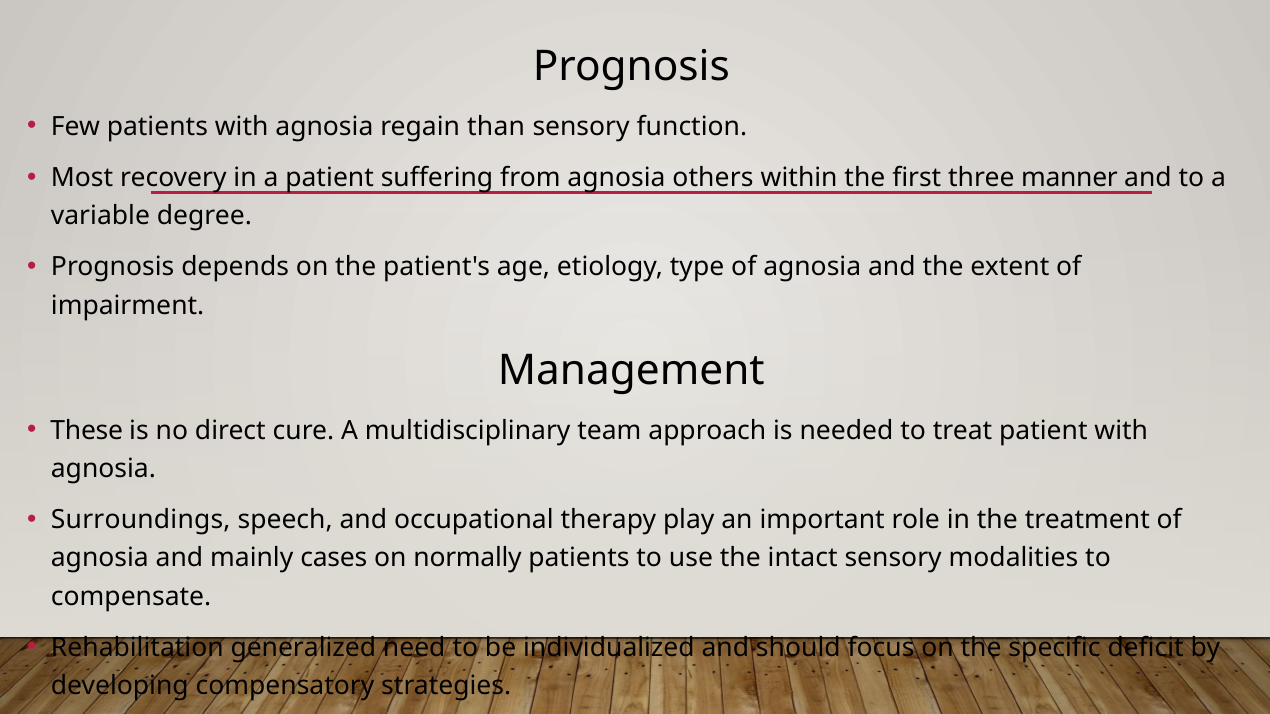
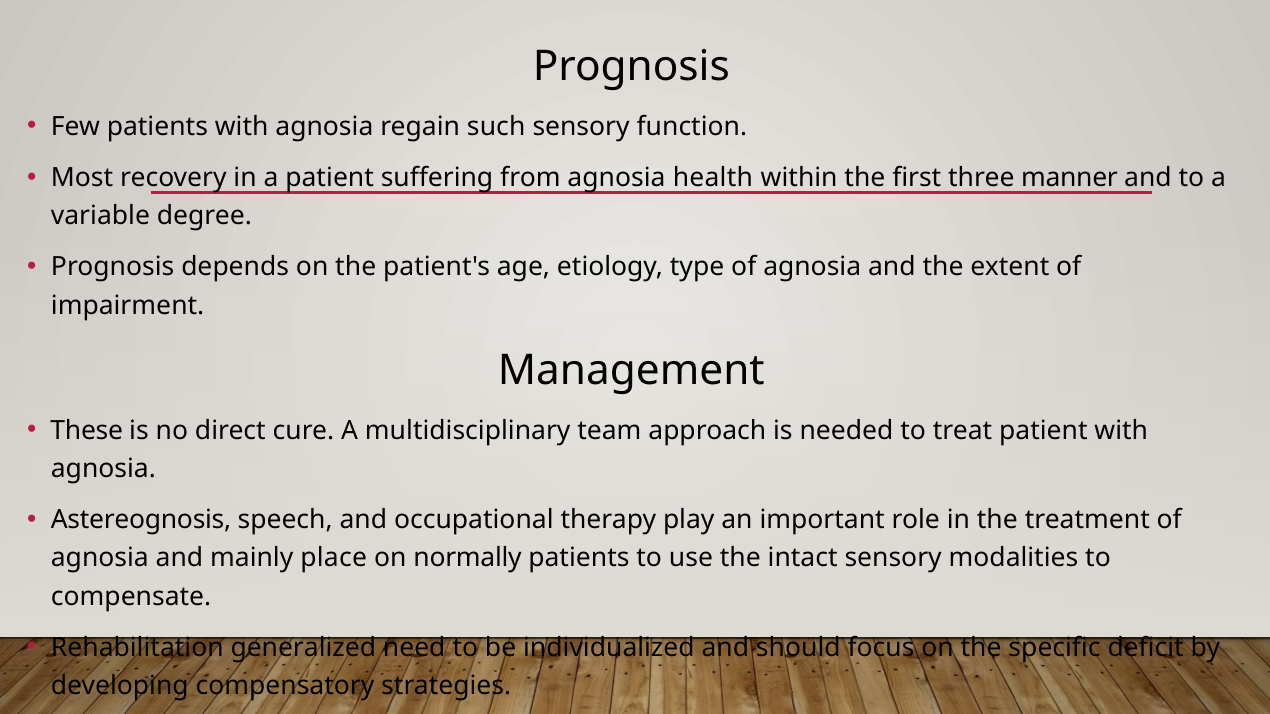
than: than -> such
others: others -> health
Surroundings: Surroundings -> Astereognosis
cases: cases -> place
